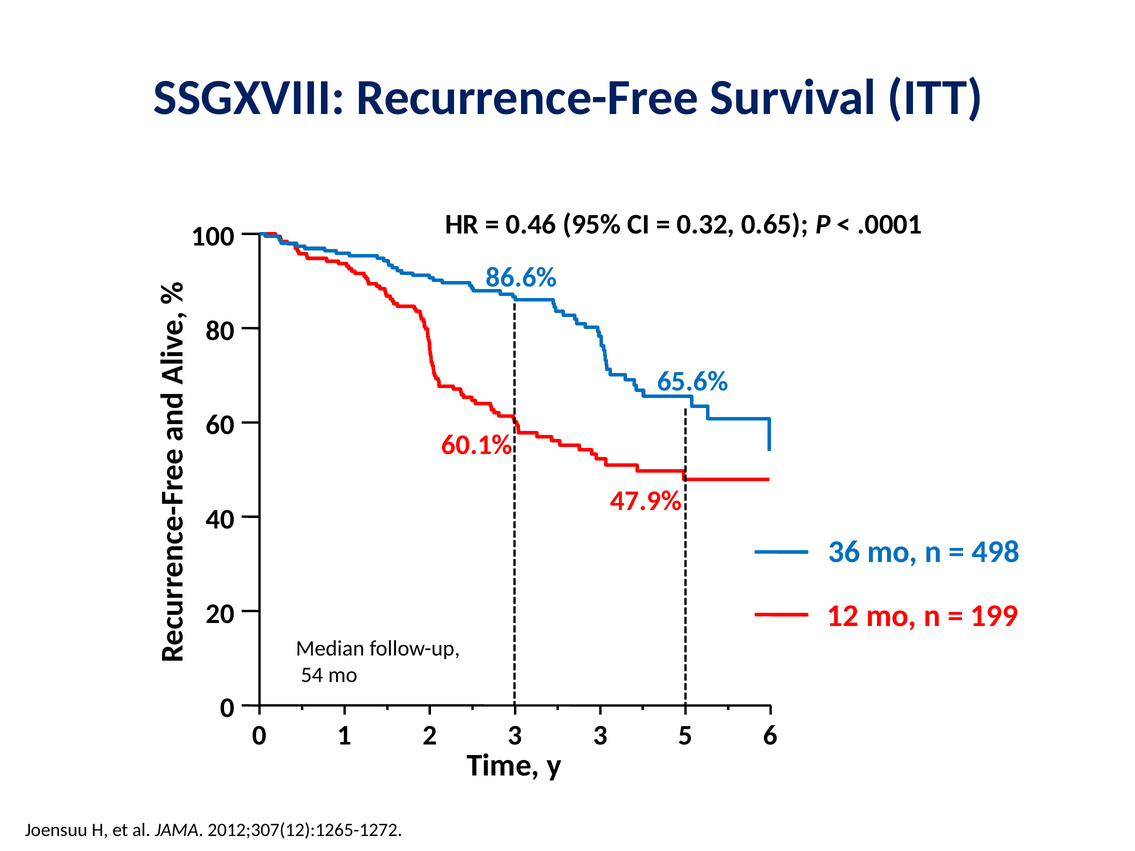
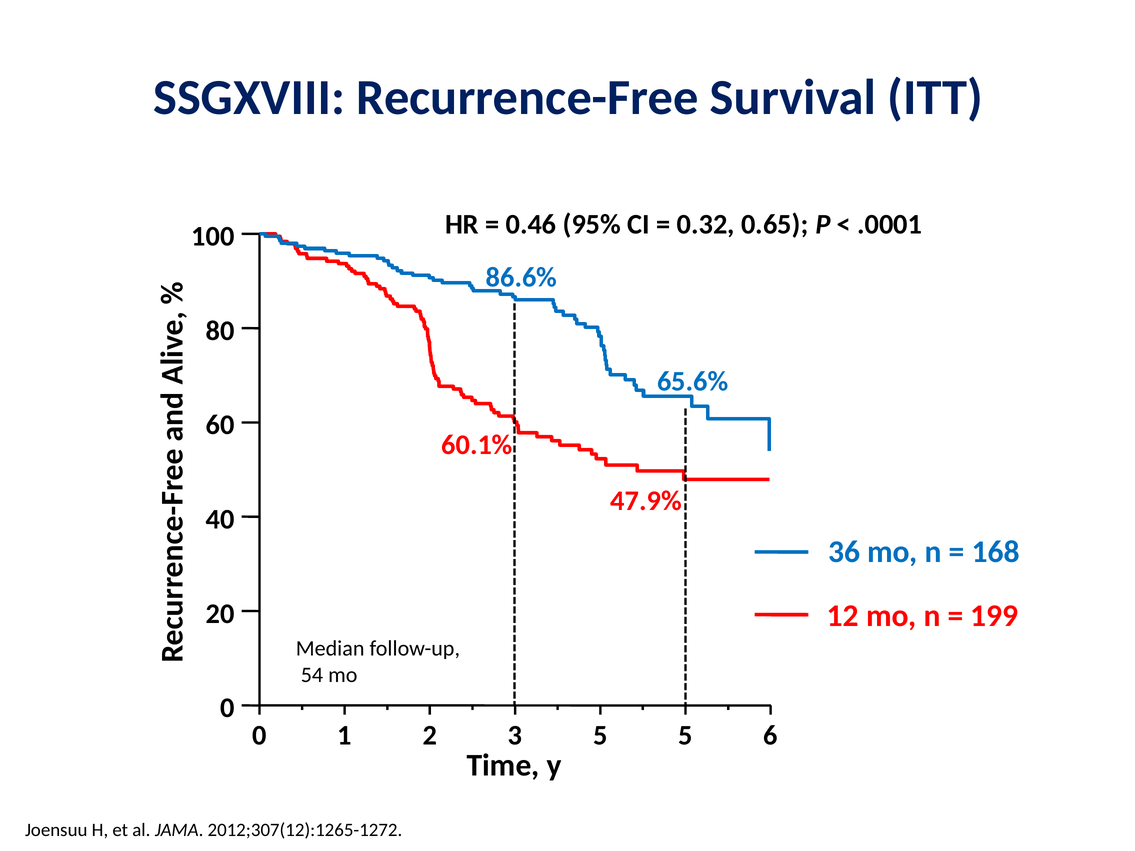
498: 498 -> 168
3 3: 3 -> 5
